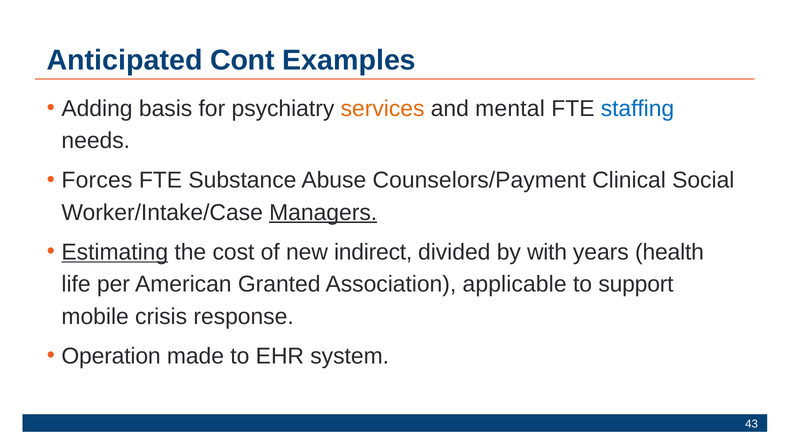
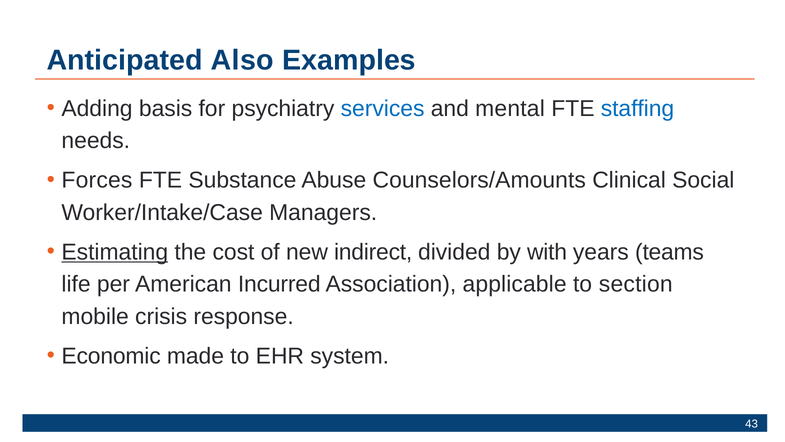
Cont: Cont -> Also
services colour: orange -> blue
Counselors/Payment: Counselors/Payment -> Counselors/Amounts
Managers underline: present -> none
health: health -> teams
Granted: Granted -> Incurred
support: support -> section
Operation: Operation -> Economic
